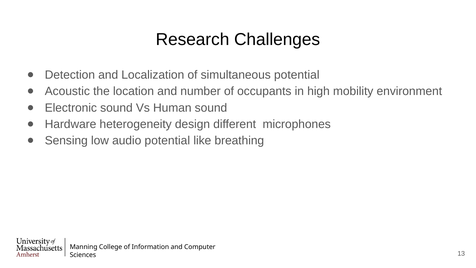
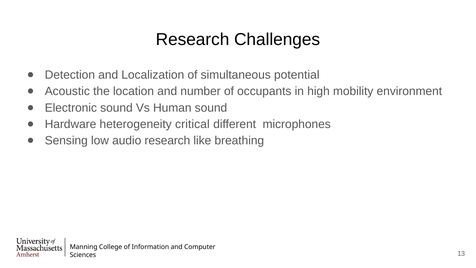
design: design -> critical
audio potential: potential -> research
